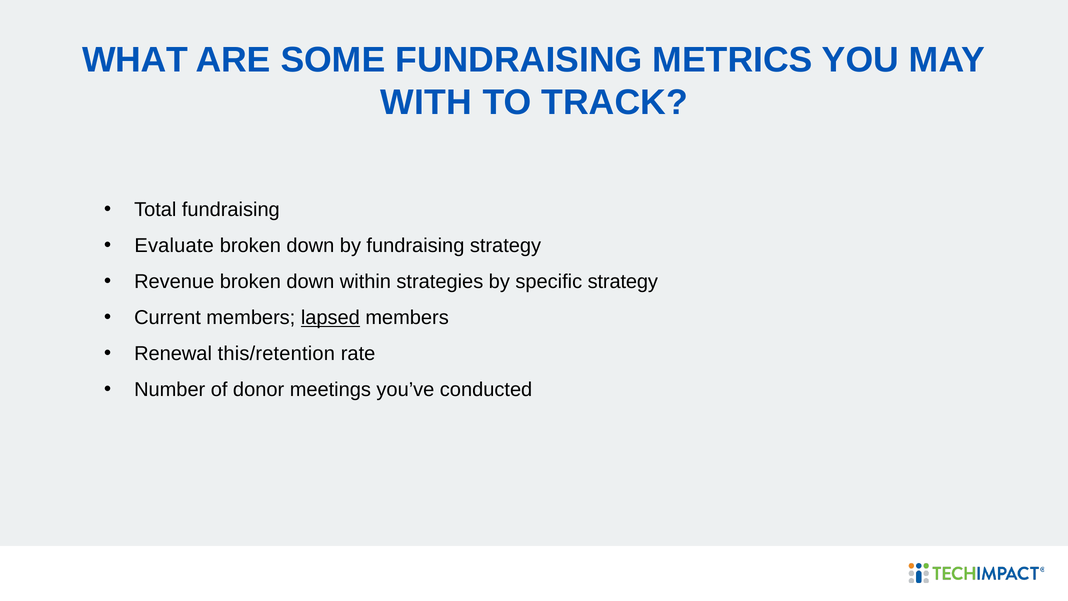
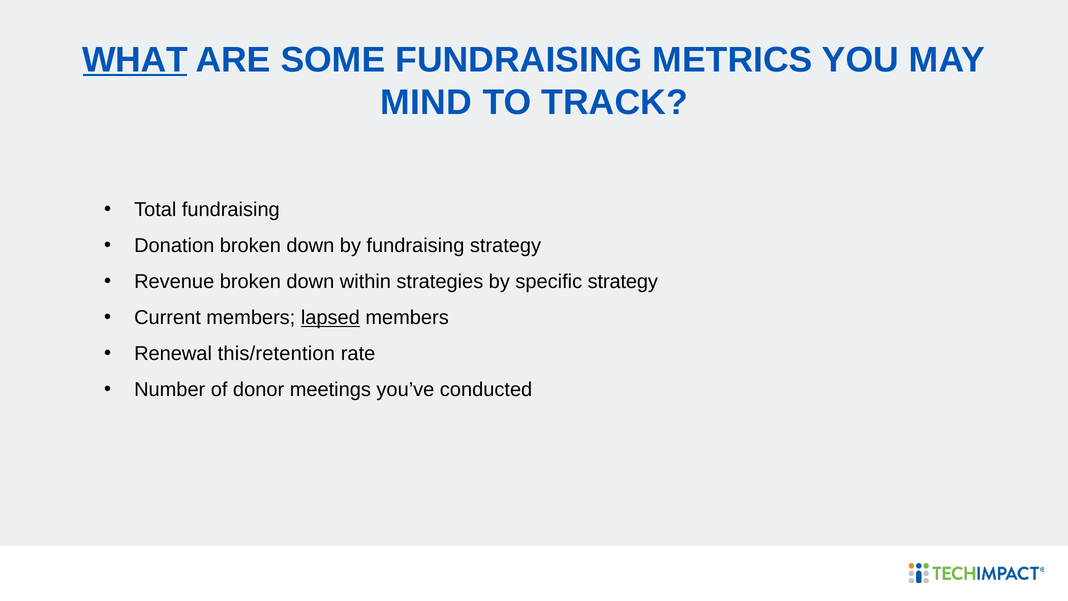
WHAT underline: none -> present
WITH: WITH -> MIND
Evaluate: Evaluate -> Donation
